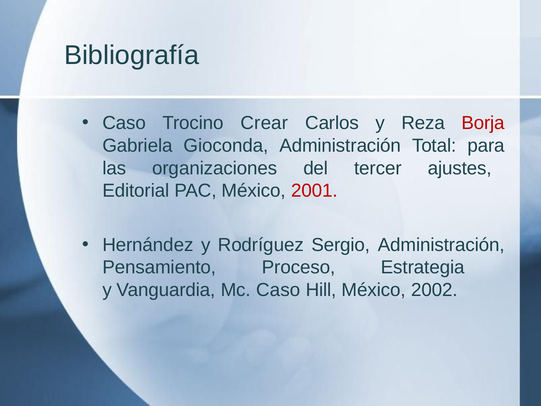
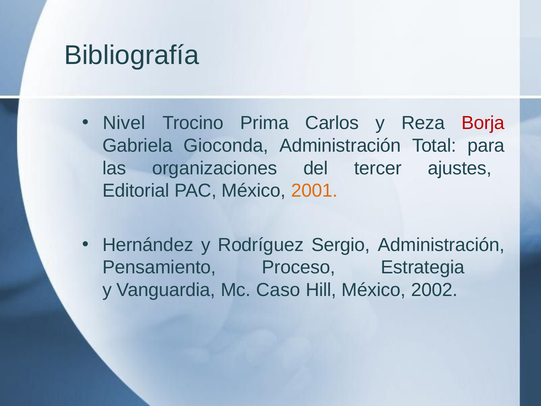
Caso at (124, 123): Caso -> Nivel
Crear: Crear -> Prima
2001 colour: red -> orange
